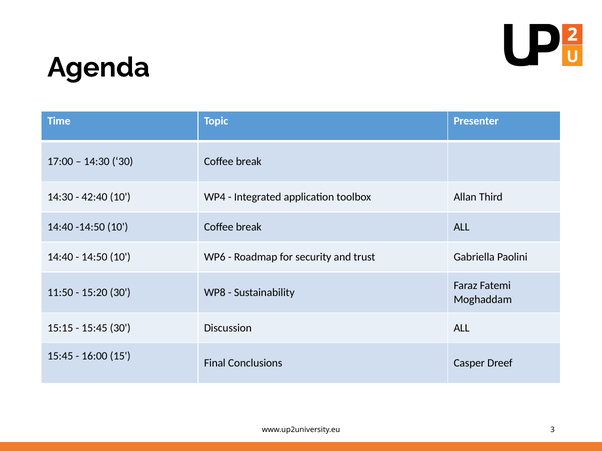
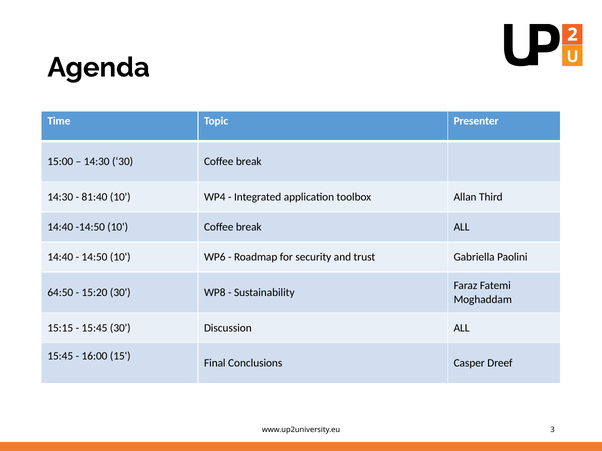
17:00: 17:00 -> 15:00
42:40: 42:40 -> 81:40
11:50: 11:50 -> 64:50
